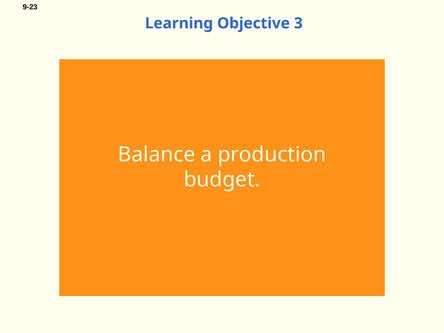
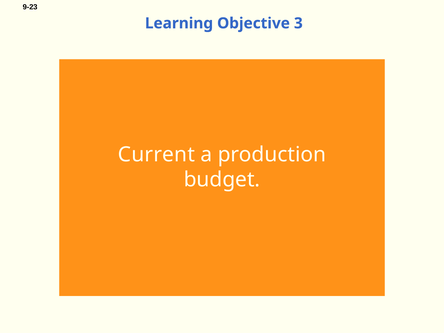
Balance: Balance -> Current
